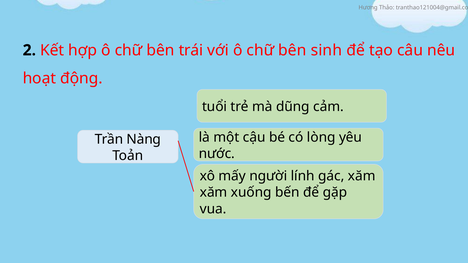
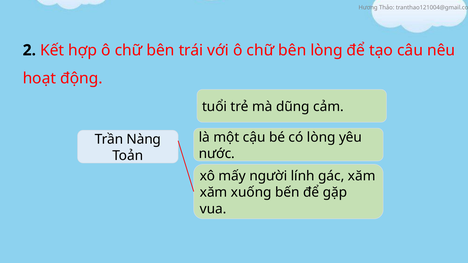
bên sinh: sinh -> lòng
